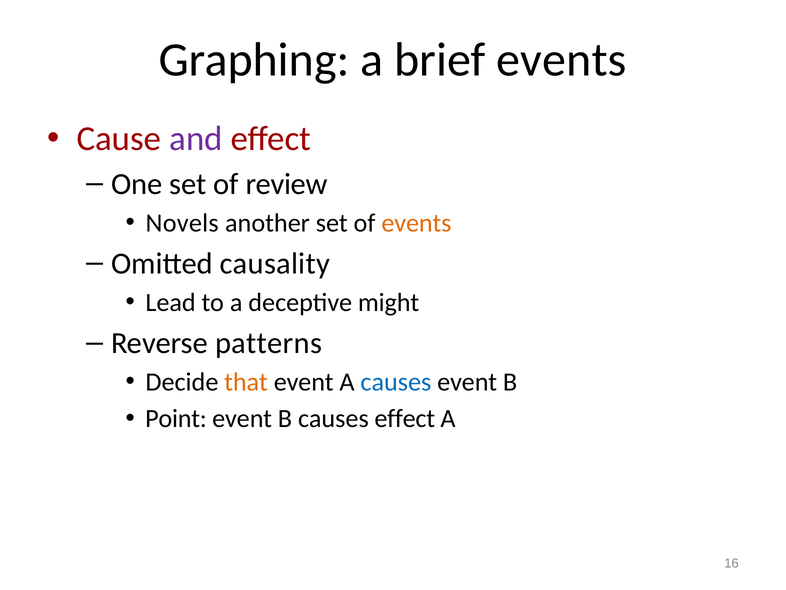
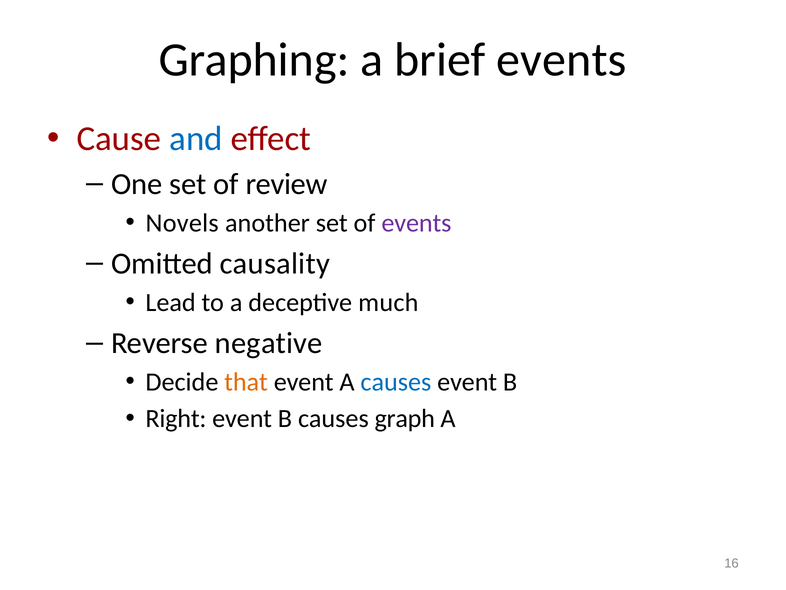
and colour: purple -> blue
events at (416, 223) colour: orange -> purple
might: might -> much
patterns: patterns -> negative
Point: Point -> Right
causes effect: effect -> graph
